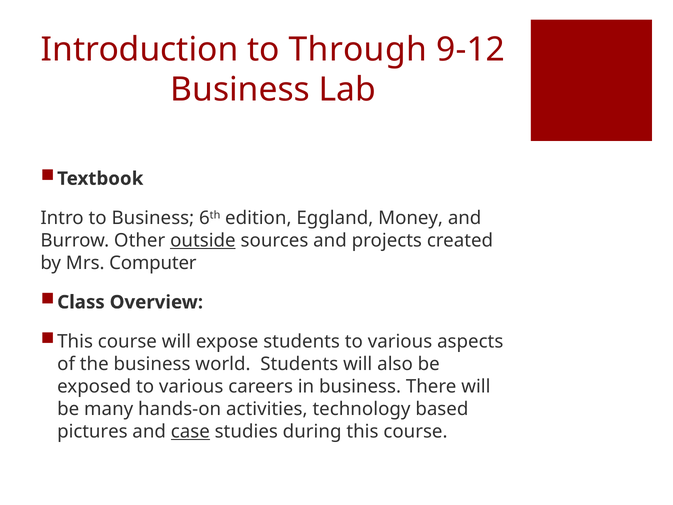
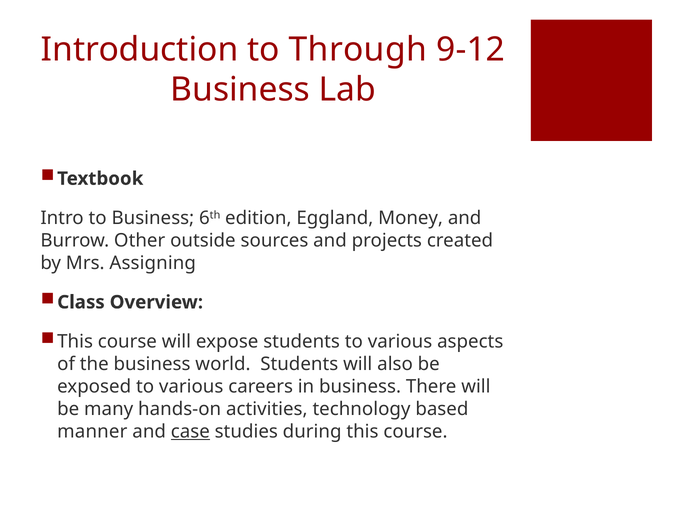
outside underline: present -> none
Computer: Computer -> Assigning
pictures: pictures -> manner
